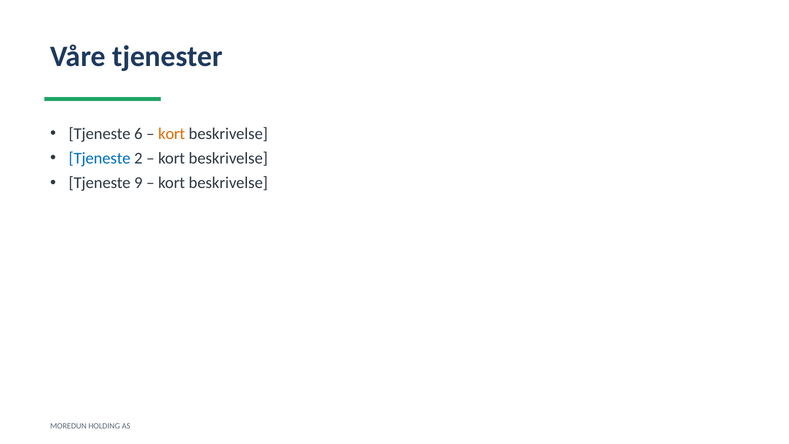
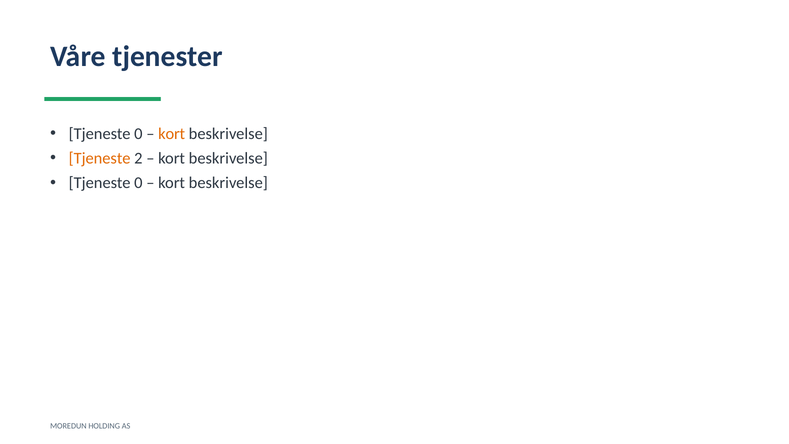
6 at (138, 134): 6 -> 0
Tjeneste at (100, 158) colour: blue -> orange
9 at (138, 183): 9 -> 0
